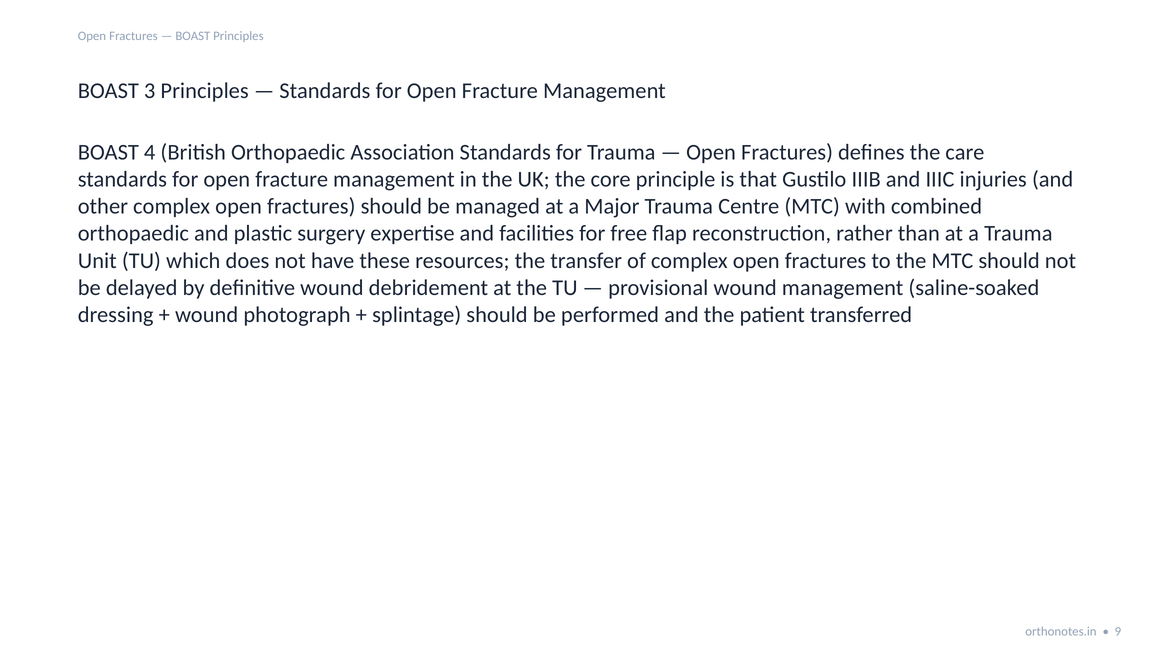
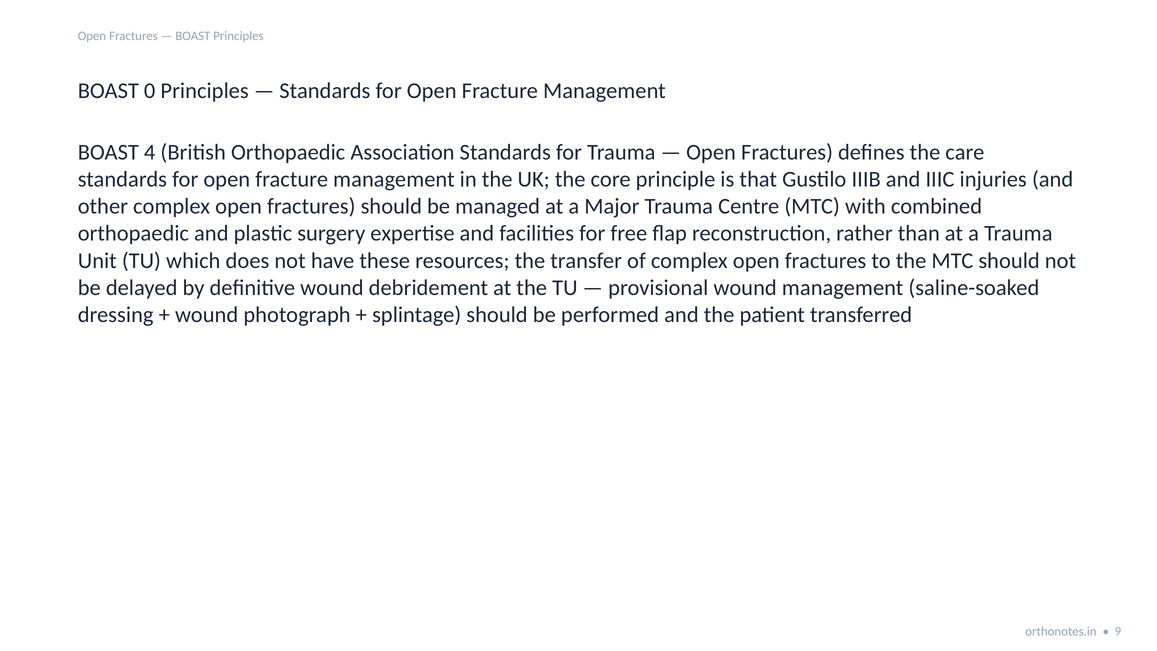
3: 3 -> 0
